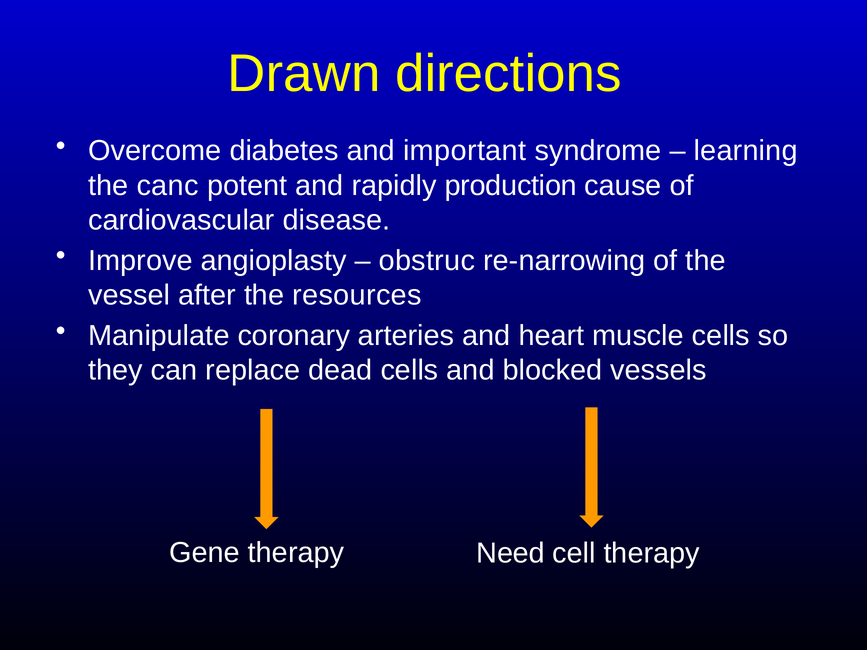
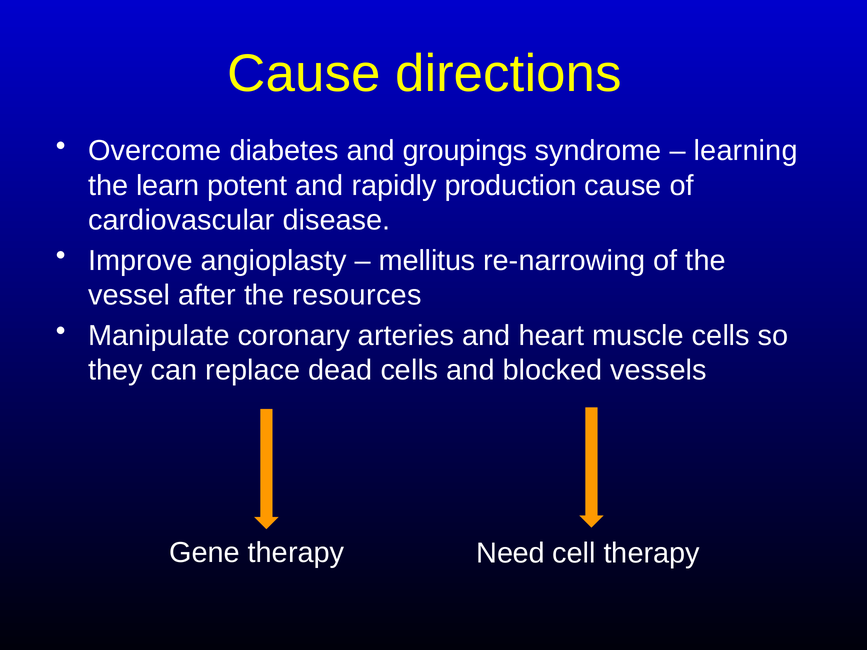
Drawn at (304, 74): Drawn -> Cause
important: important -> groupings
canc: canc -> learn
obstruc: obstruc -> mellitus
